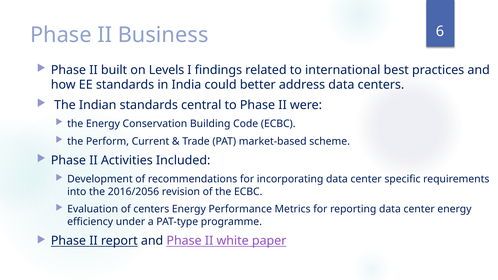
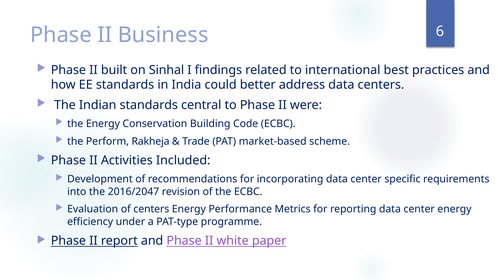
Levels: Levels -> Sinhal
Current: Current -> Rakheja
2016/2056: 2016/2056 -> 2016/2047
